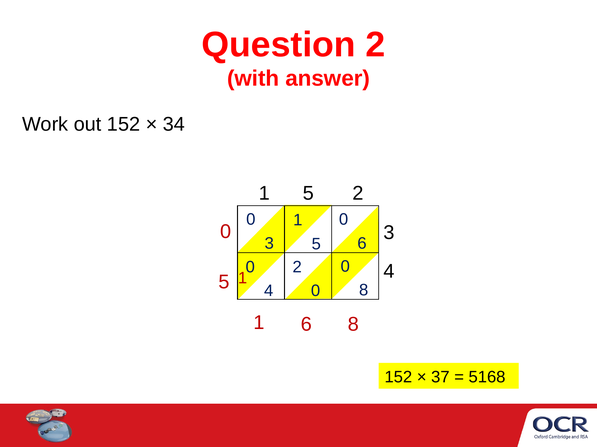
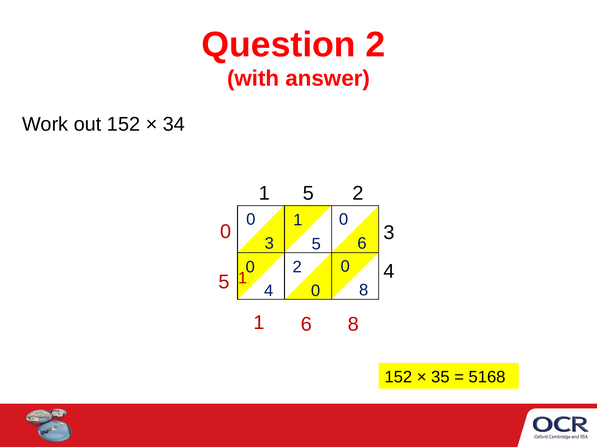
37: 37 -> 35
